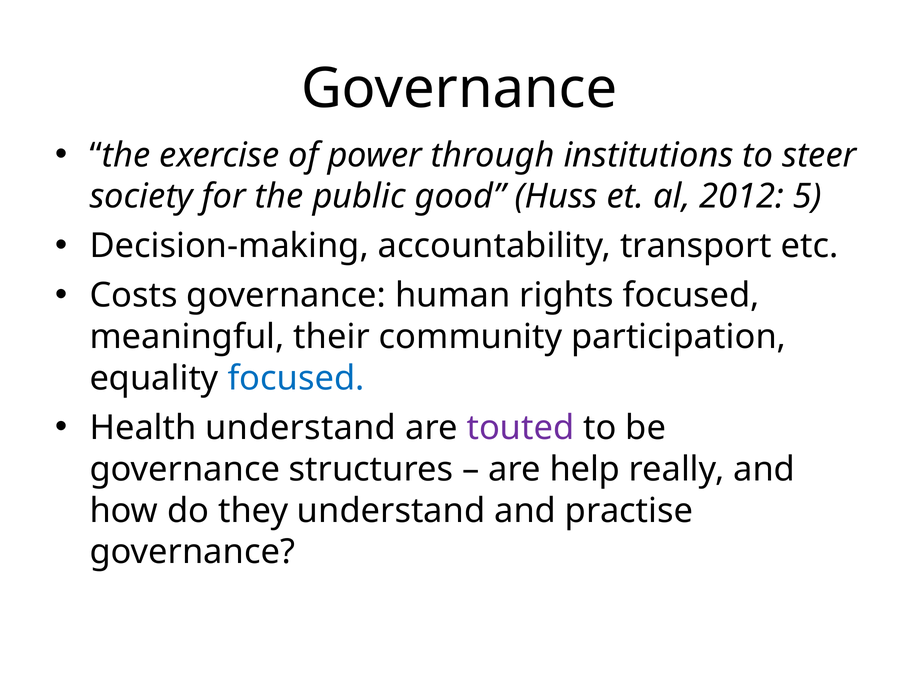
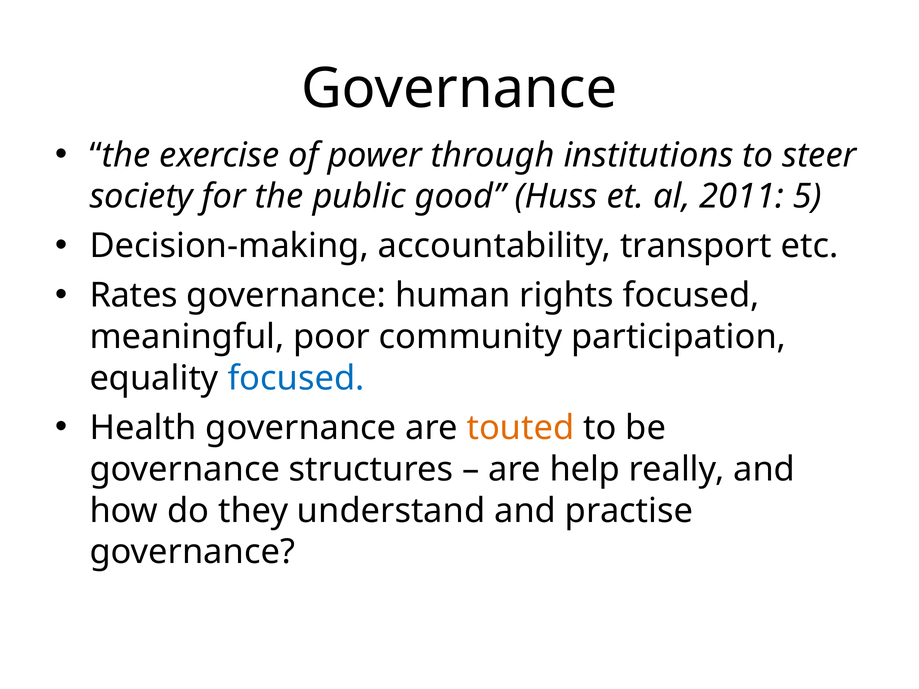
2012: 2012 -> 2011
Costs: Costs -> Rates
their: their -> poor
Health understand: understand -> governance
touted colour: purple -> orange
